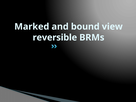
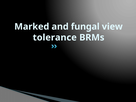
bound: bound -> fungal
reversible: reversible -> tolerance
